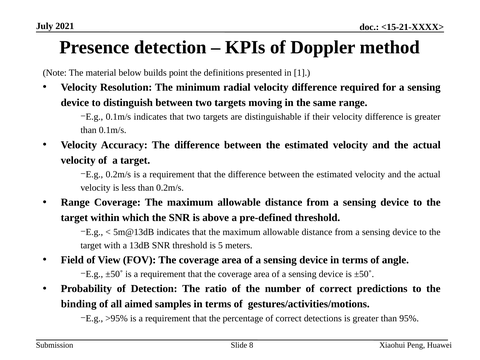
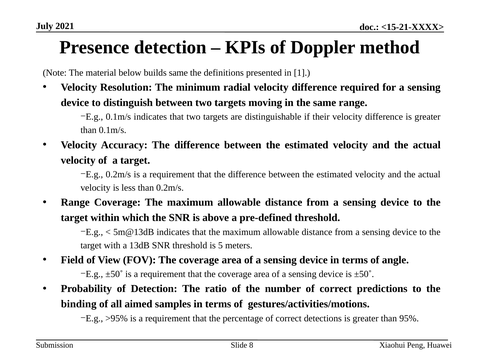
builds point: point -> same
